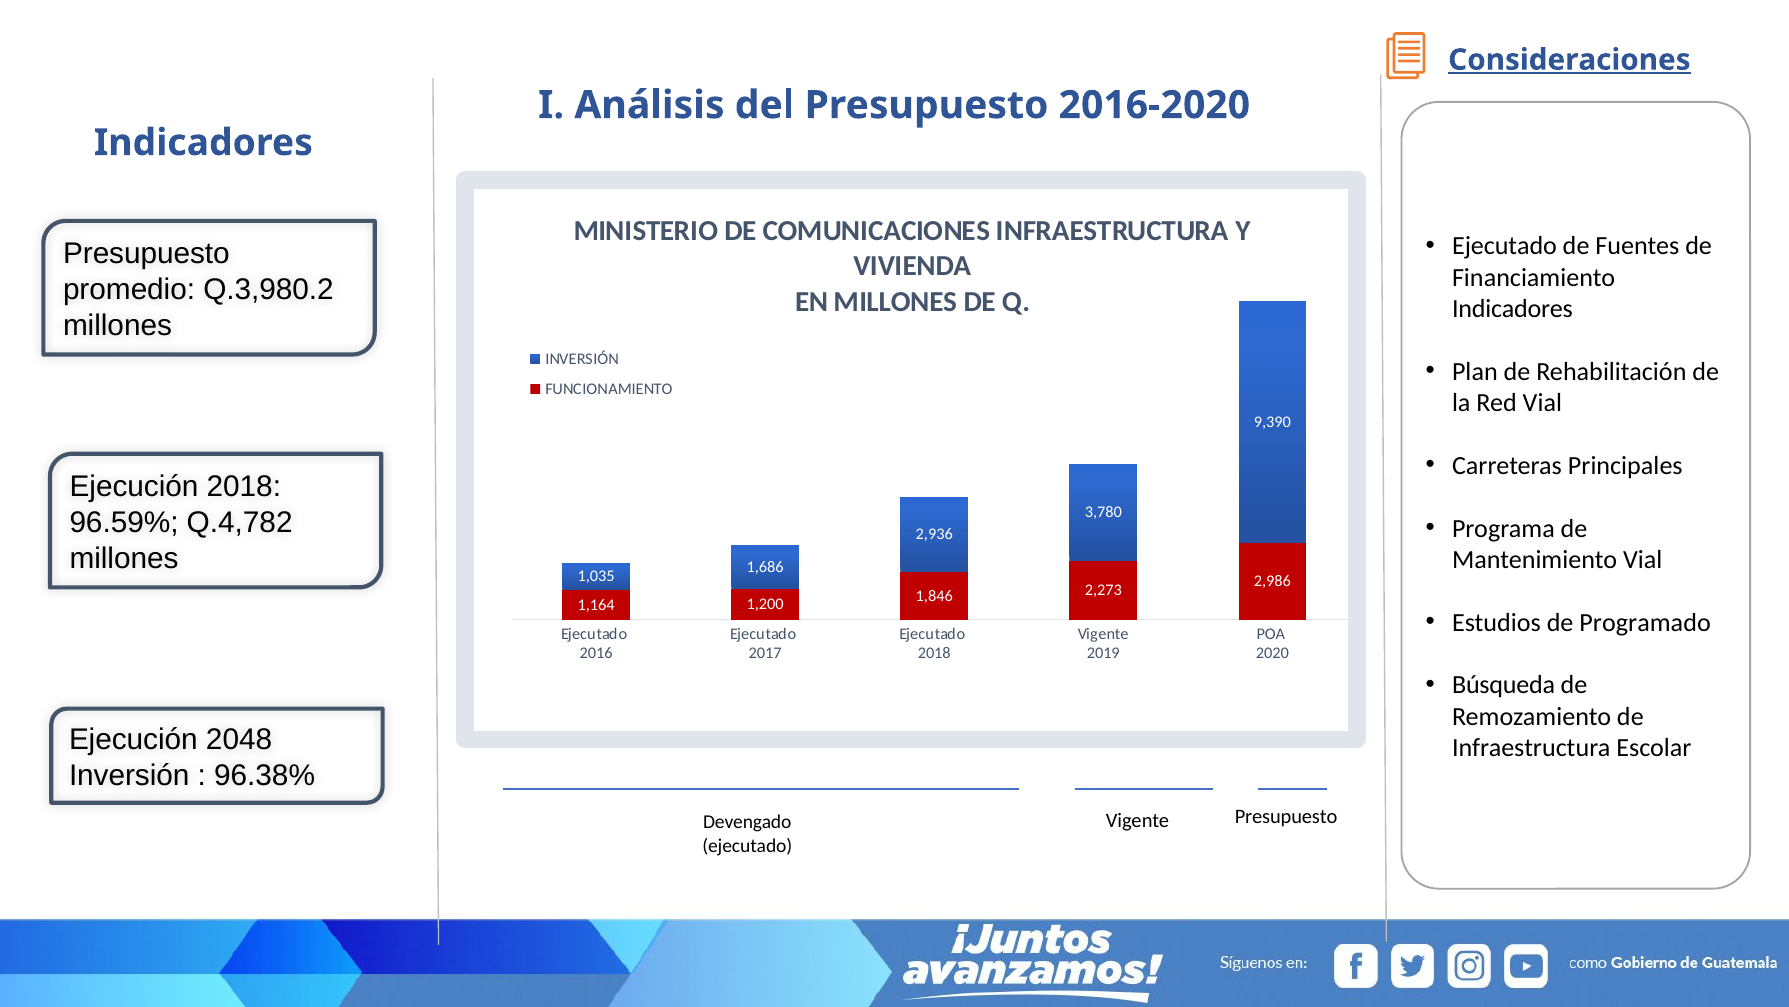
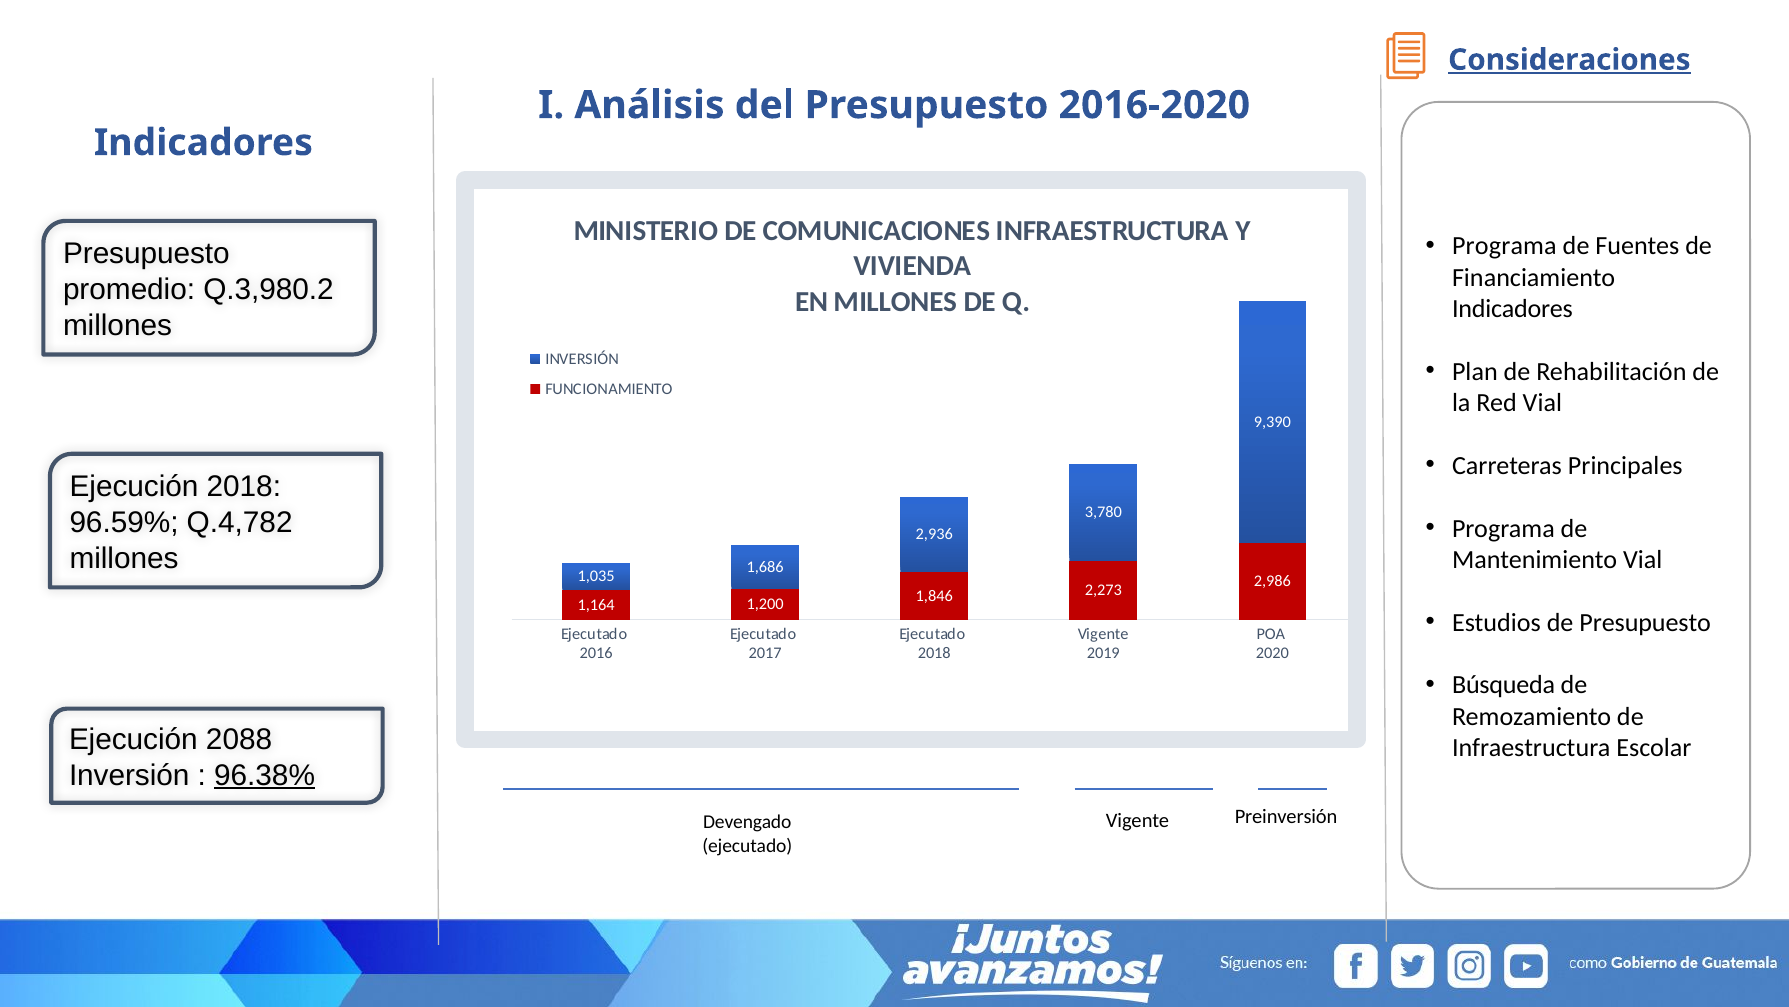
Ejecutado at (1504, 246): Ejecutado -> Programa
de Programado: Programado -> Presupuesto
2048: 2048 -> 2088
96.38% underline: none -> present
Vigente Presupuesto: Presupuesto -> Preinversión
